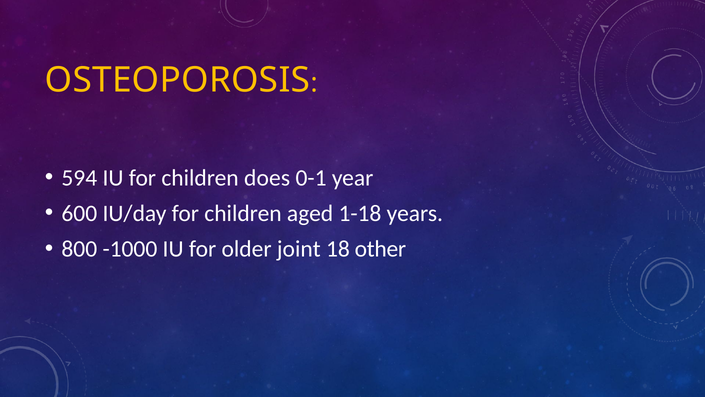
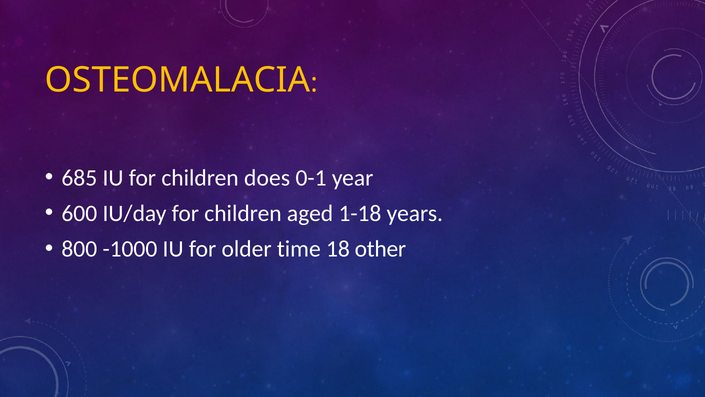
OSTEOPOROSIS: OSTEOPOROSIS -> OSTEOMALACIA
594: 594 -> 685
joint: joint -> time
